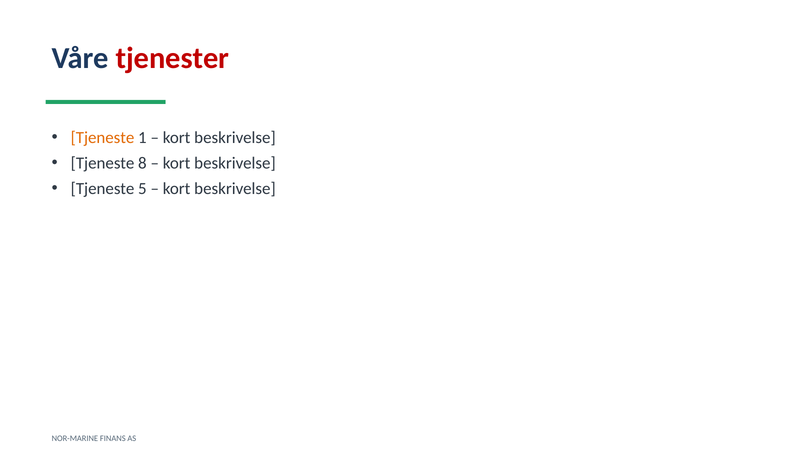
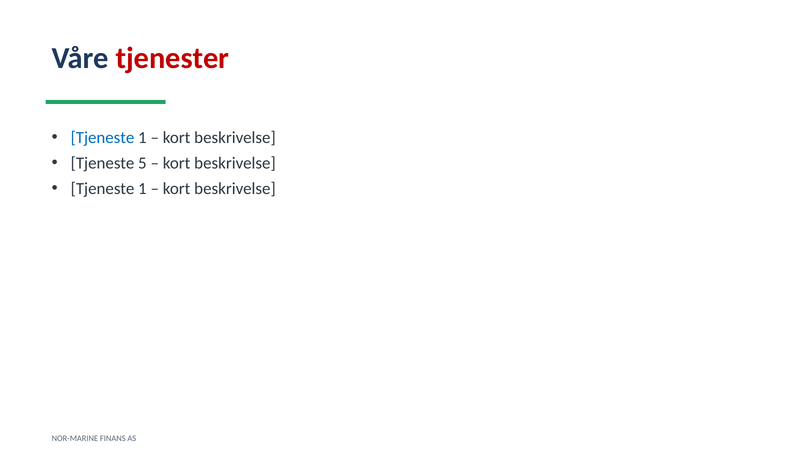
Tjeneste at (103, 138) colour: orange -> blue
8: 8 -> 5
5 at (142, 188): 5 -> 1
